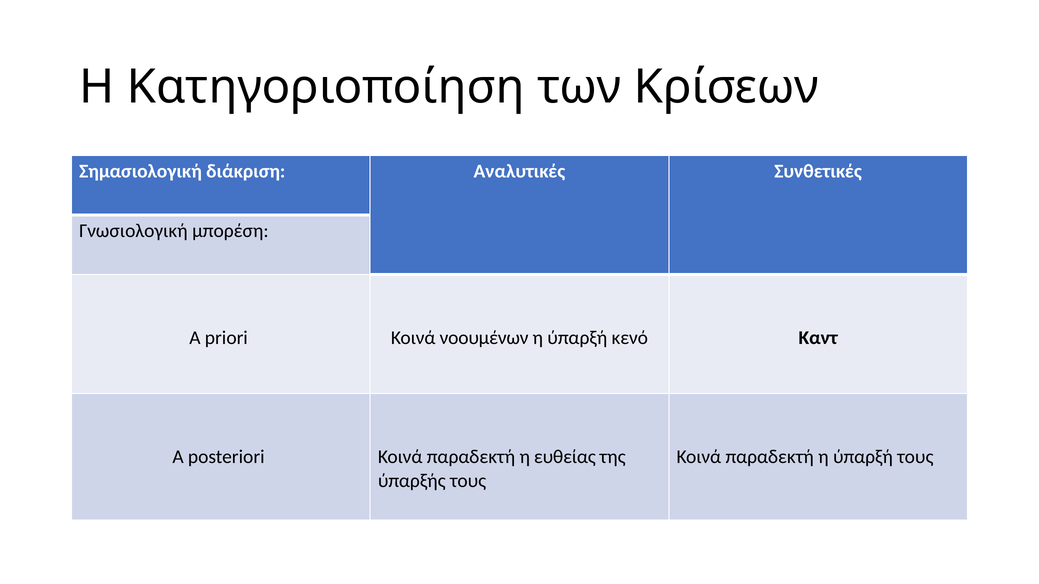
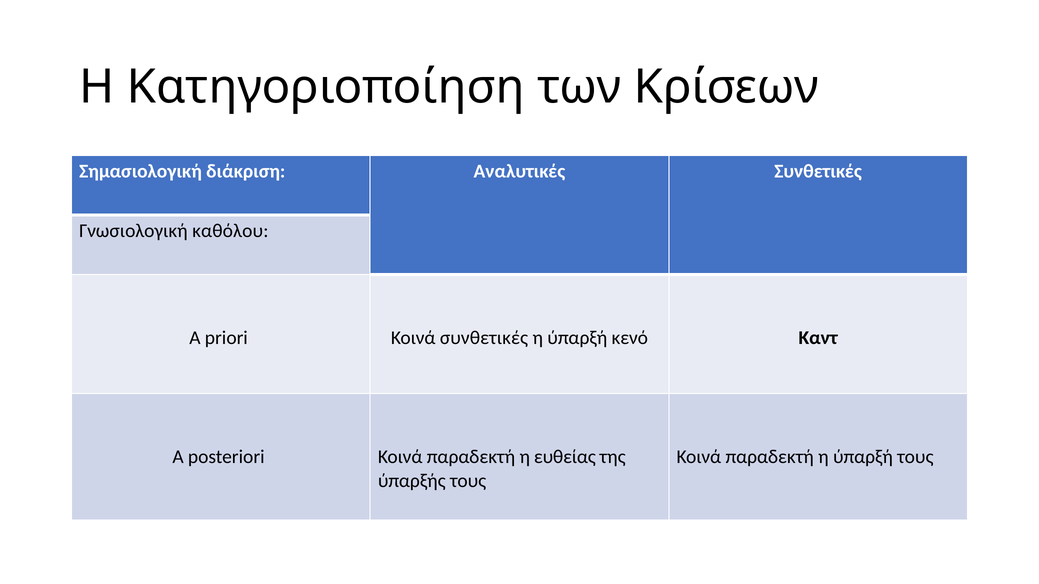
μπορέση: μπορέση -> καθόλου
Κοινά νοουμένων: νοουμένων -> συνθετικές
